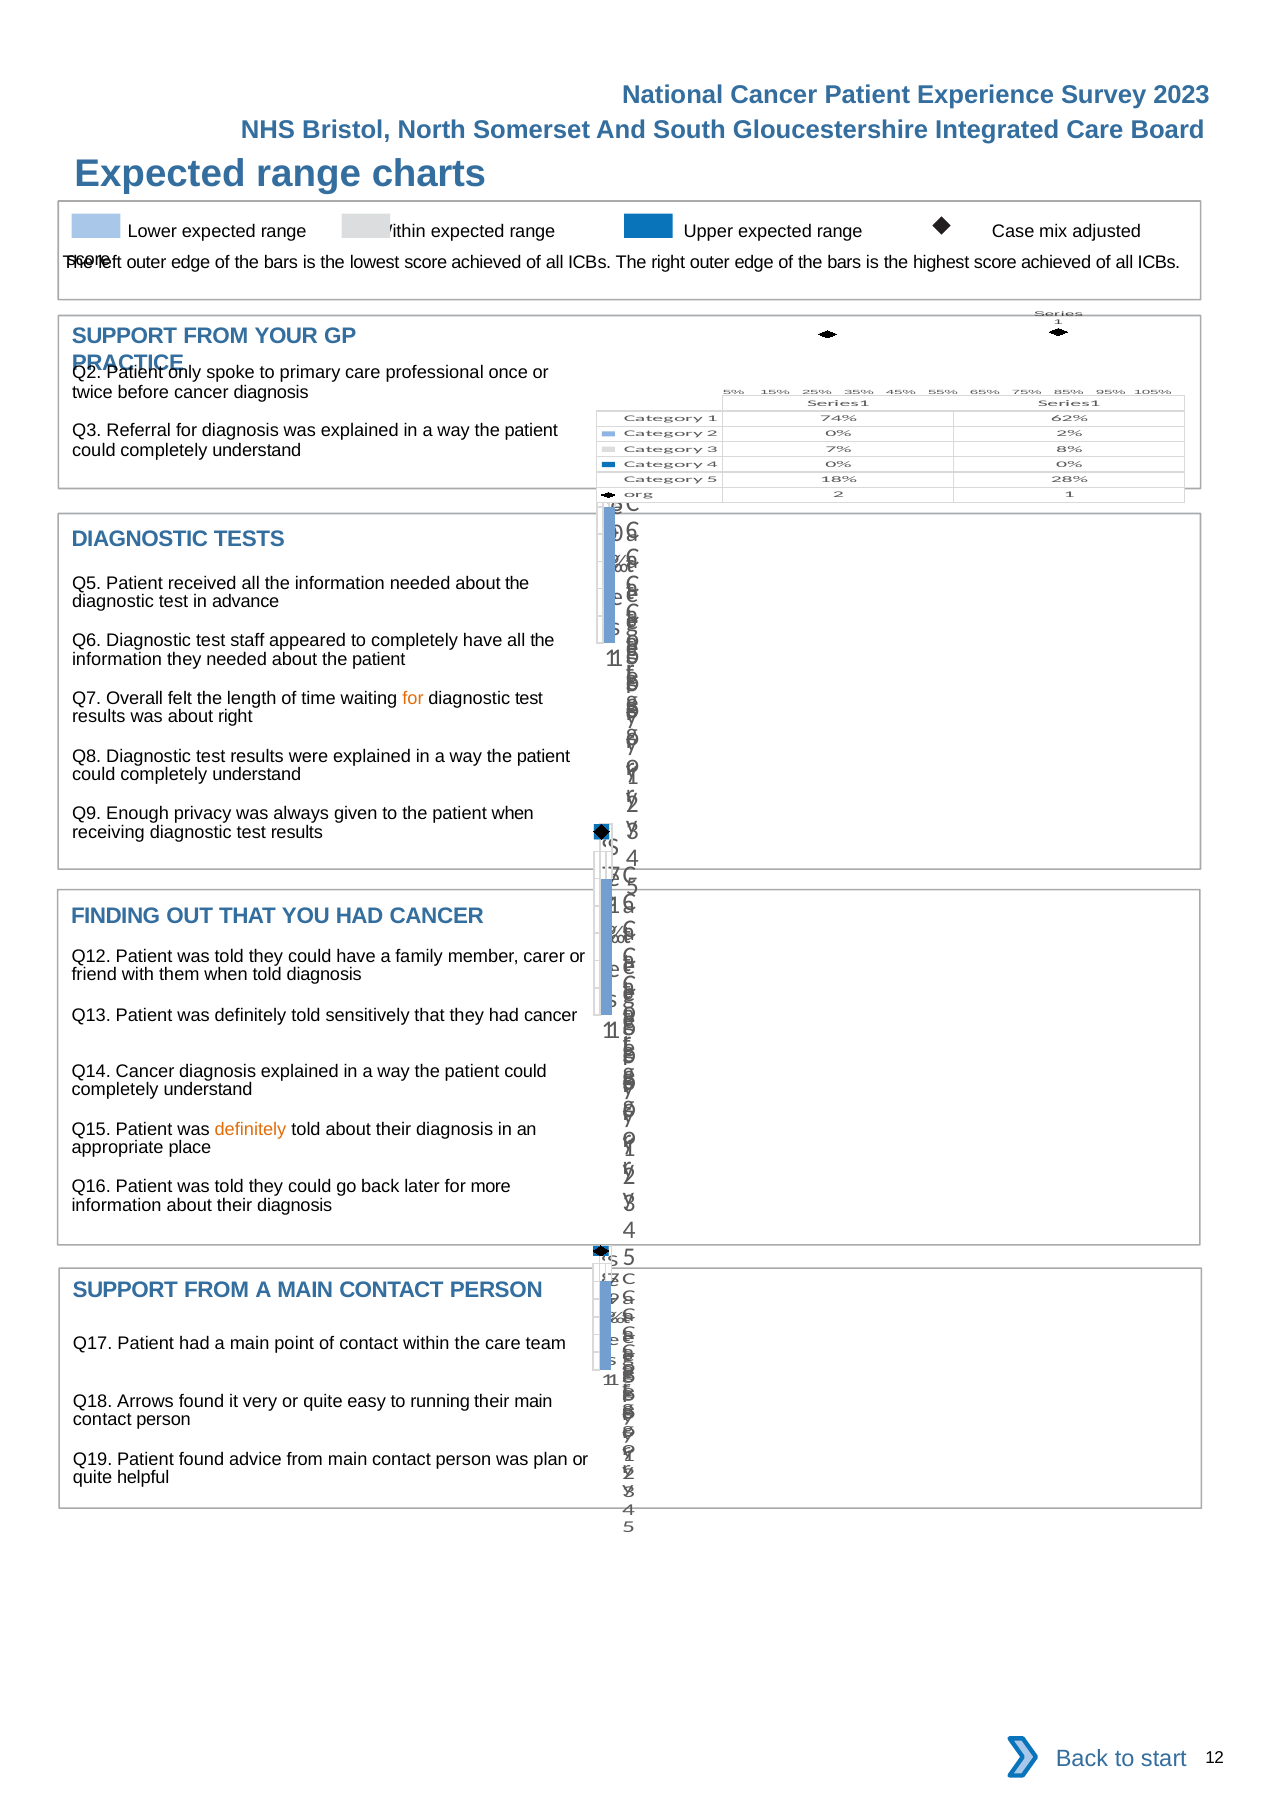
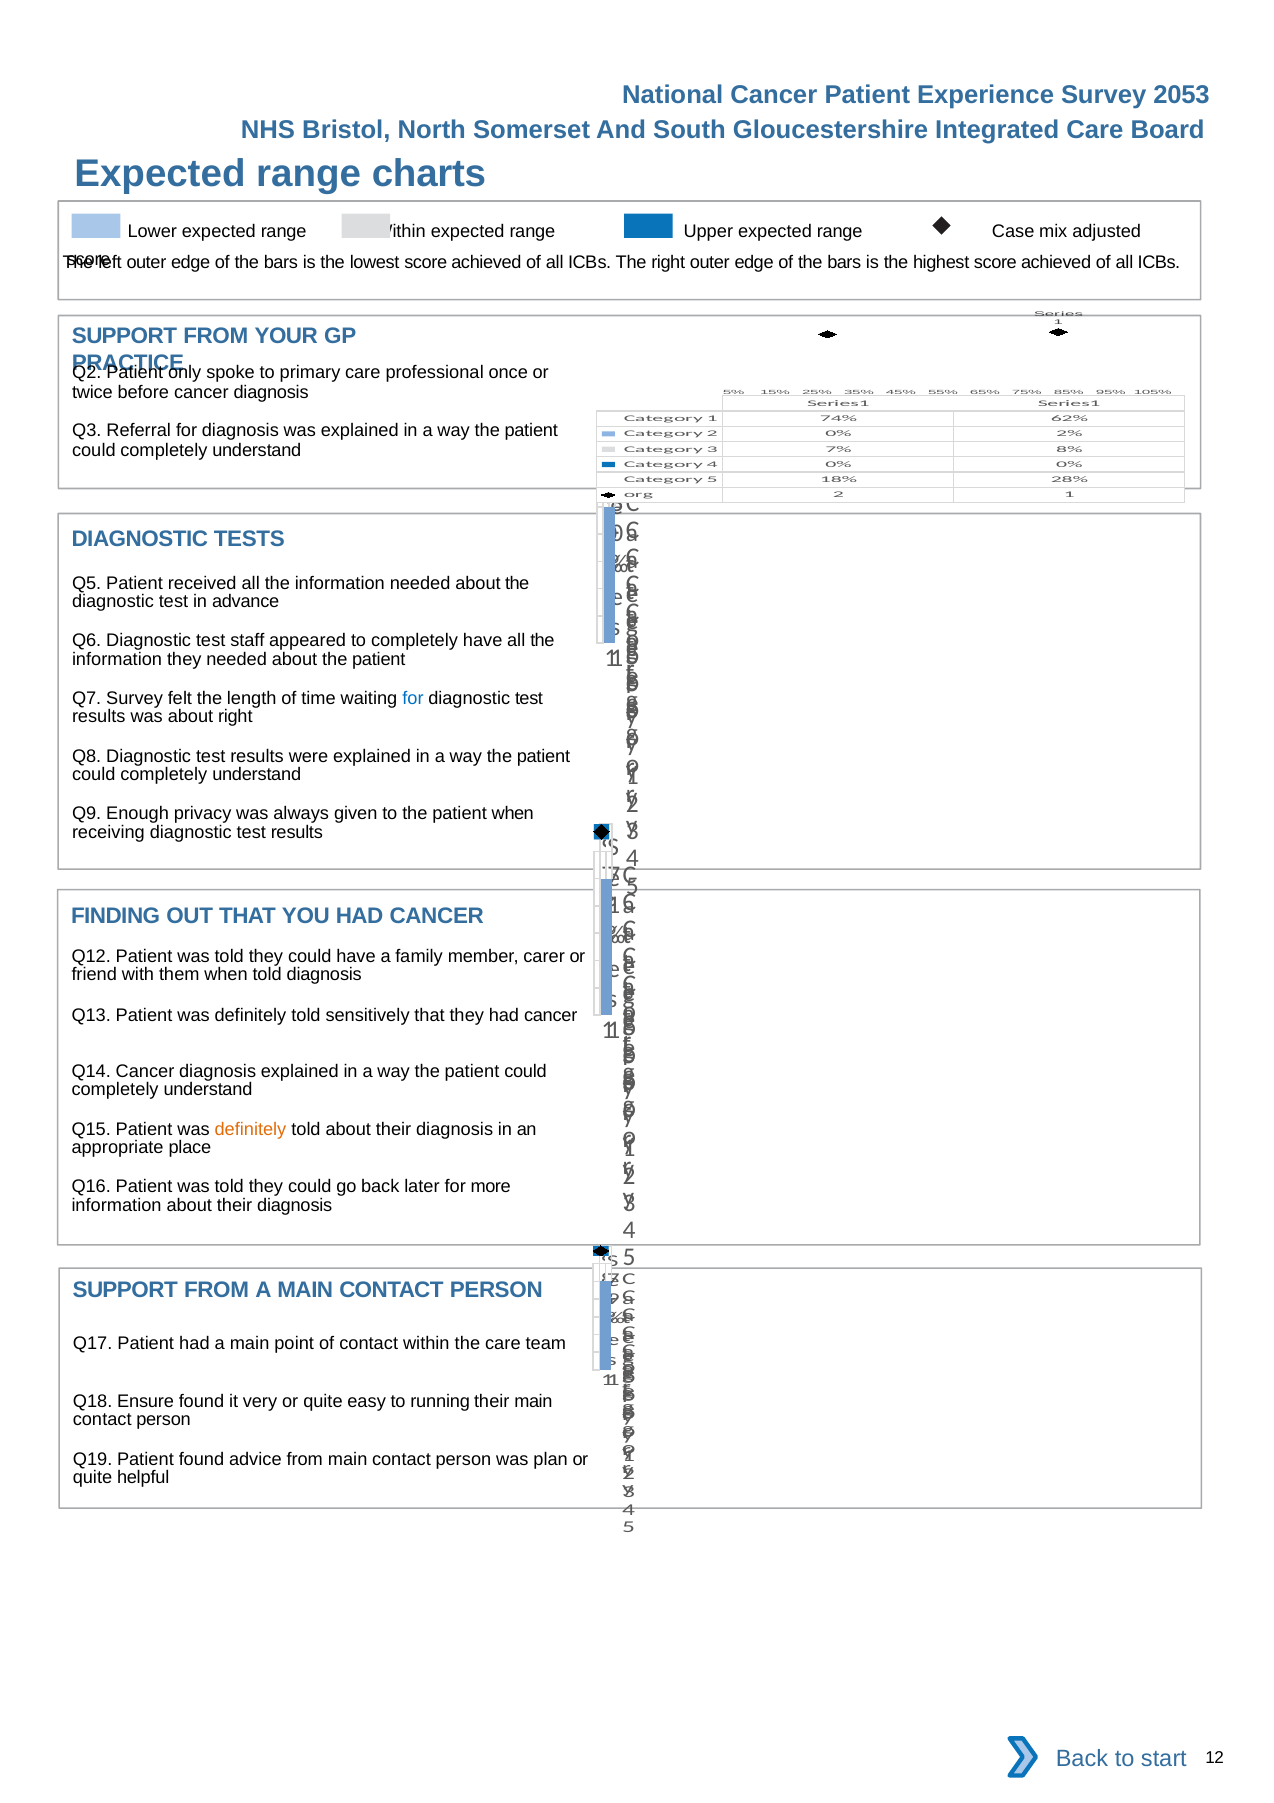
2023: 2023 -> 2053
Q7 Overall: Overall -> Survey
for at (413, 698) colour: orange -> blue
Arrows: Arrows -> Ensure
